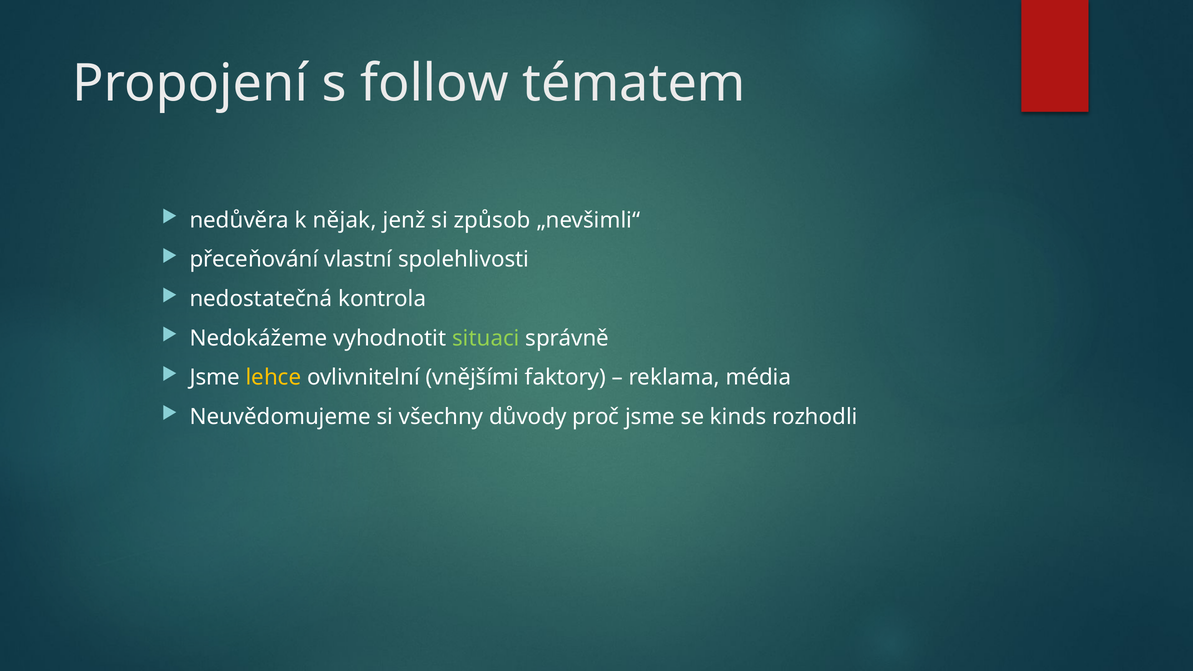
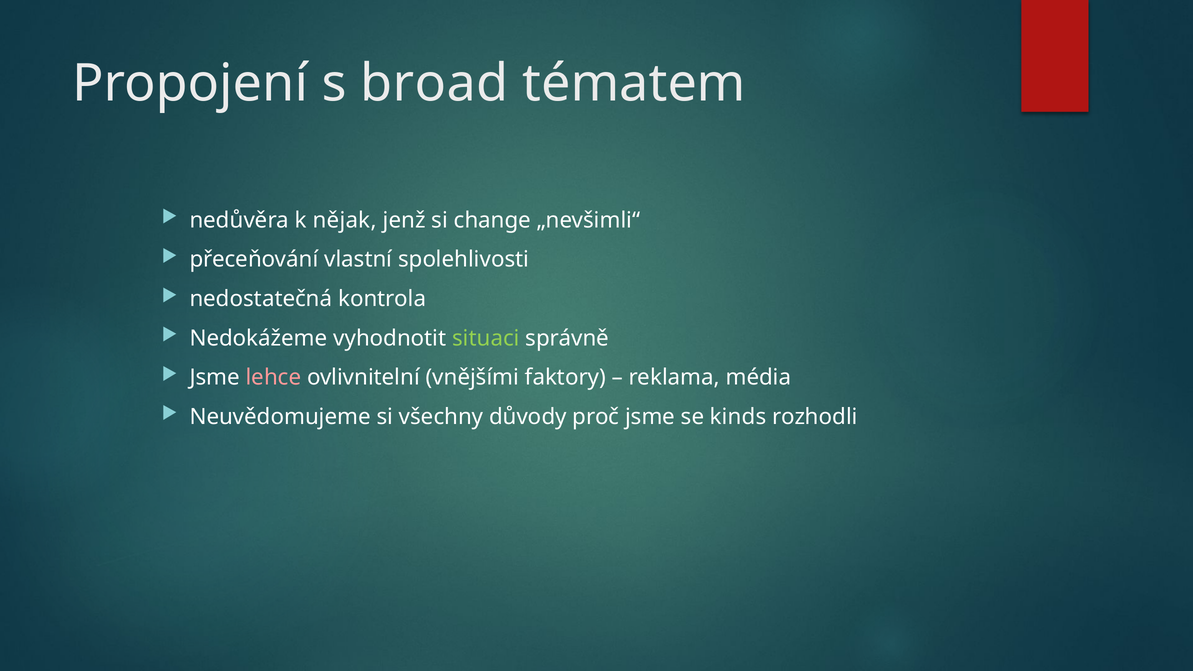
follow: follow -> broad
způsob: způsob -> change
lehce colour: yellow -> pink
